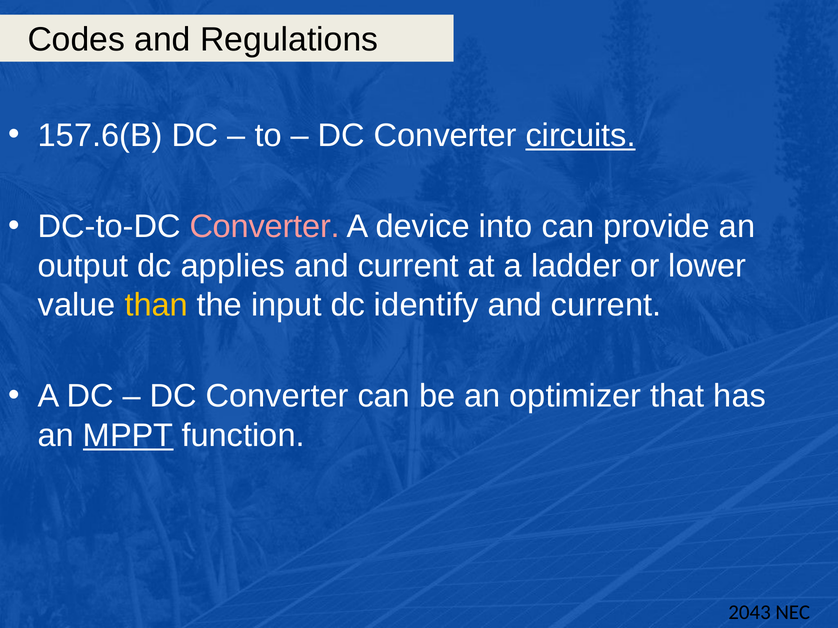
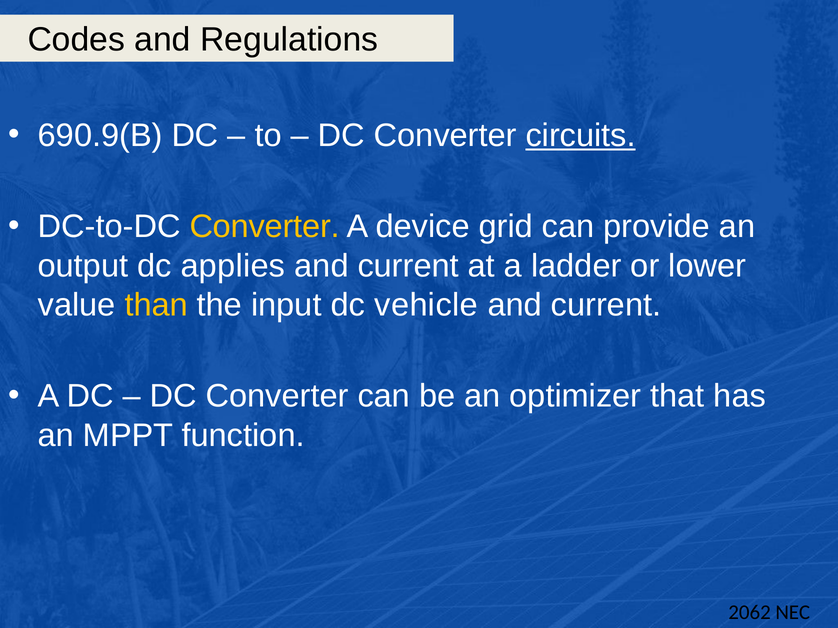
157.6(B: 157.6(B -> 690.9(B
Converter at (265, 227) colour: pink -> yellow
into: into -> grid
identify: identify -> vehicle
MPPT underline: present -> none
2043: 2043 -> 2062
